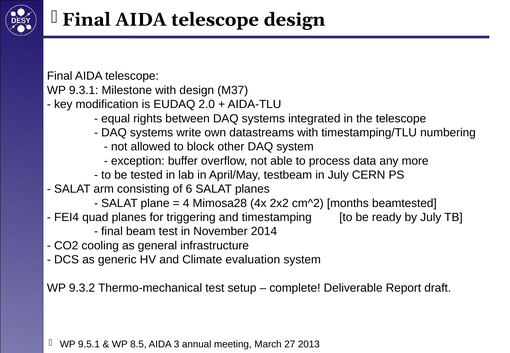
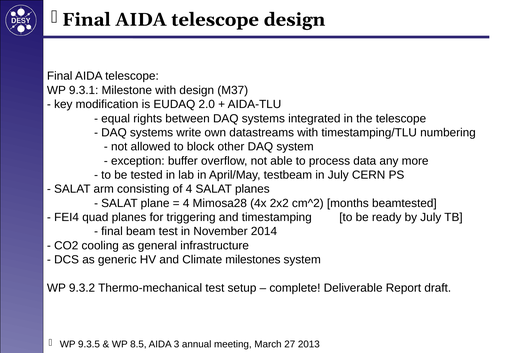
of 6: 6 -> 4
evaluation: evaluation -> milestones
9.5.1: 9.5.1 -> 9.3.5
